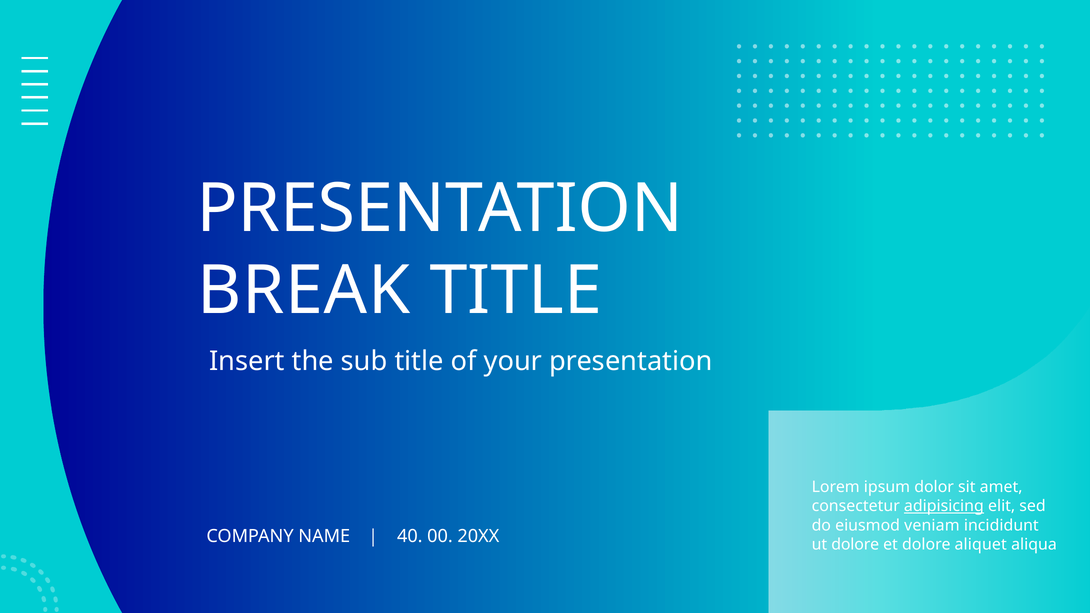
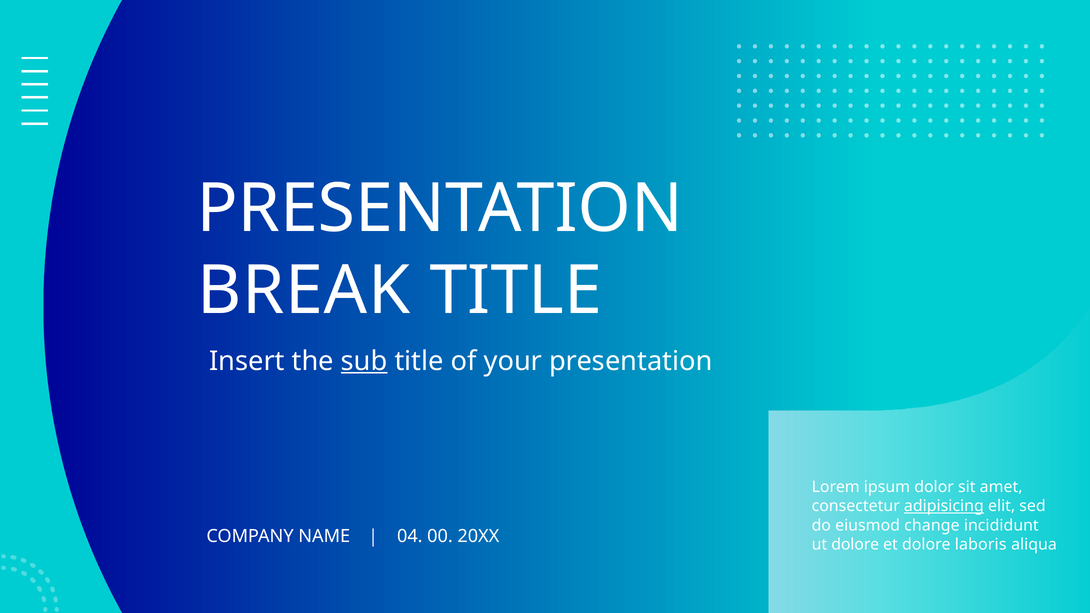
sub underline: none -> present
veniam: veniam -> change
40: 40 -> 04
aliquet: aliquet -> laboris
